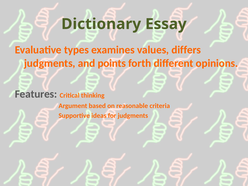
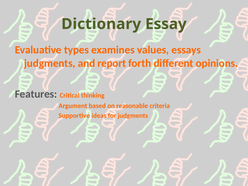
differs: differs -> essays
points: points -> report
